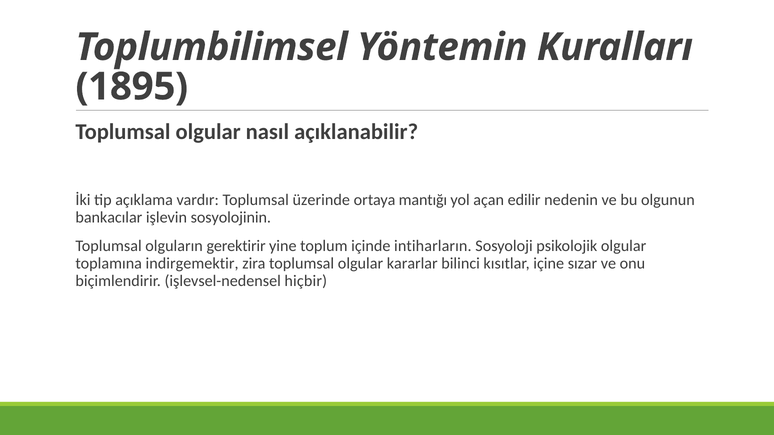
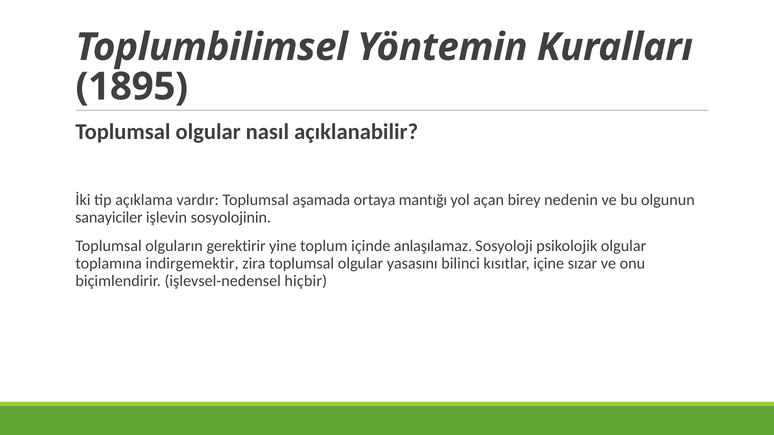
üzerinde: üzerinde -> aşamada
edilir: edilir -> birey
bankacılar: bankacılar -> sanayiciler
intiharların: intiharların -> anlaşılamaz
kararlar: kararlar -> yasasını
